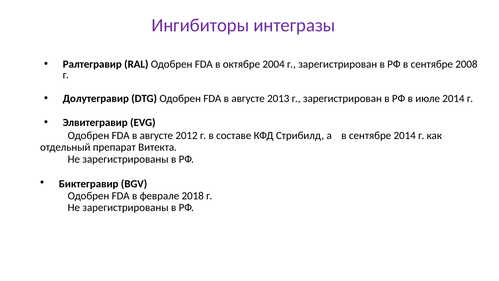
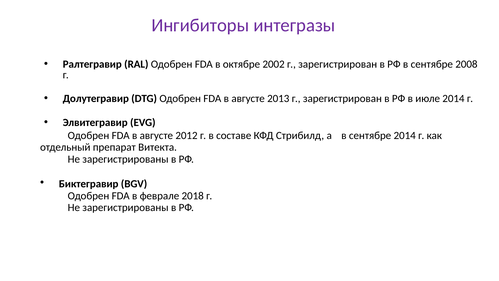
2004: 2004 -> 2002
